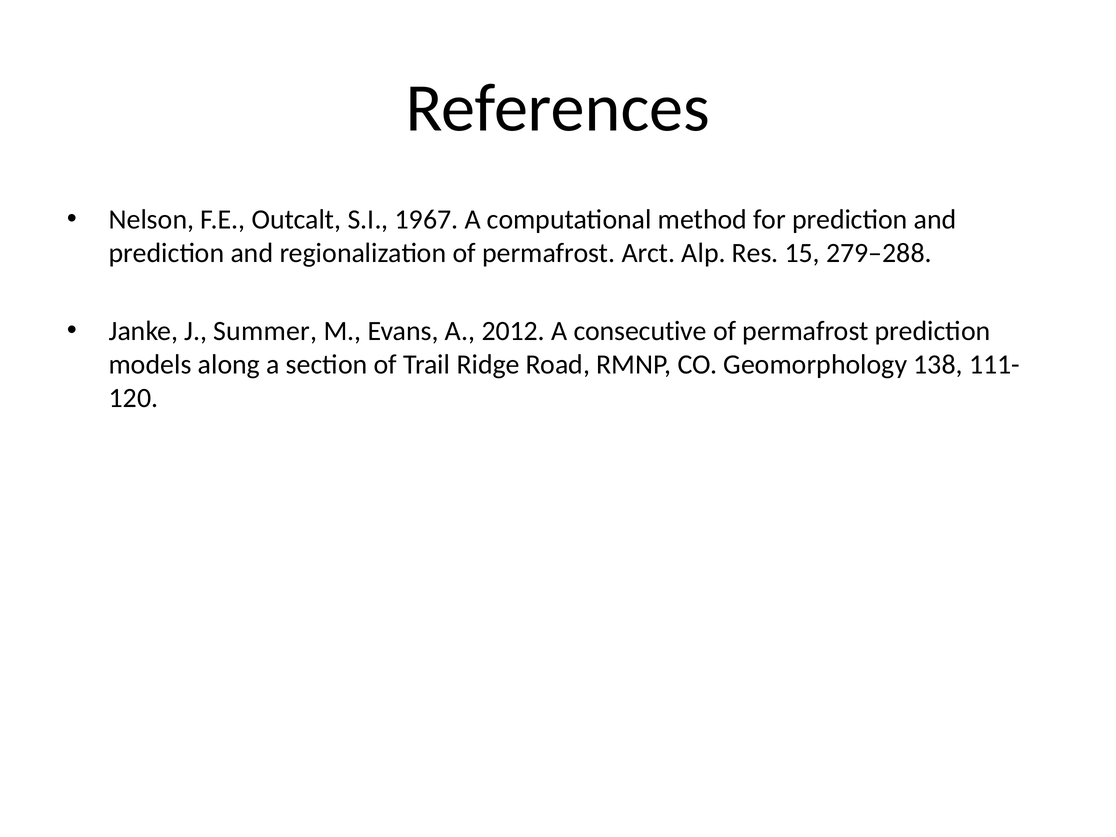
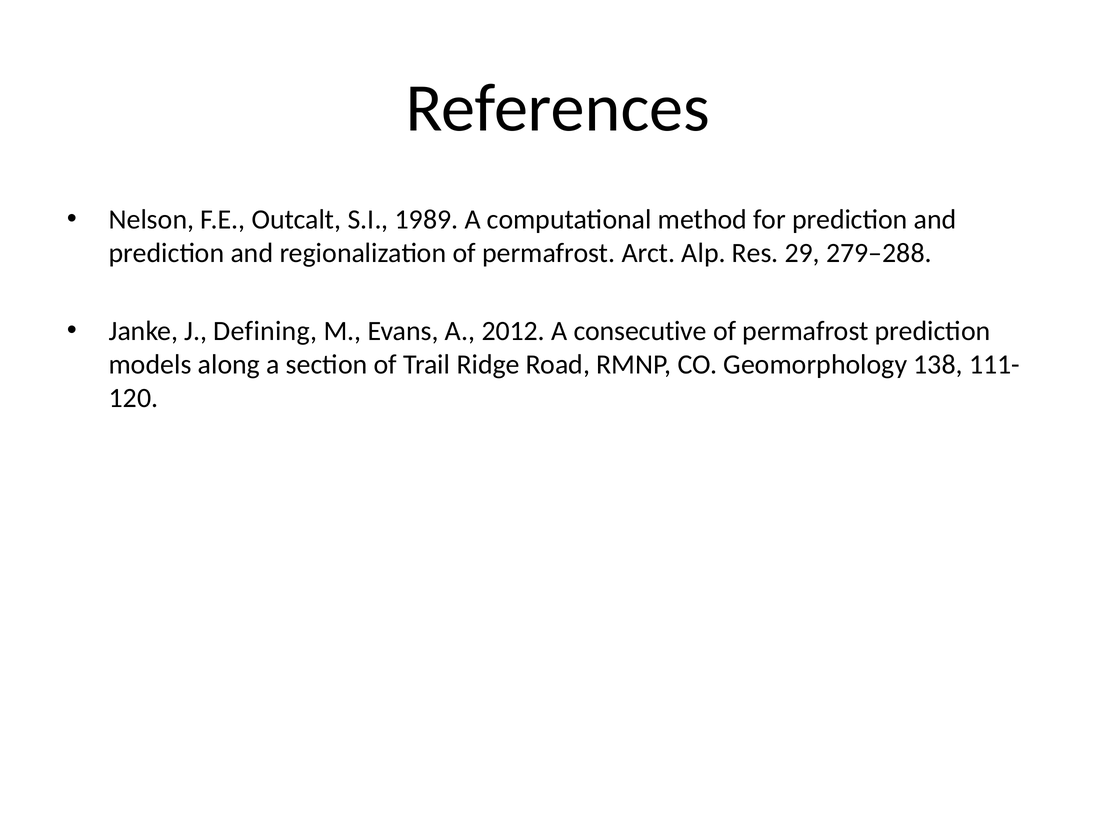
1967: 1967 -> 1989
15: 15 -> 29
Summer: Summer -> Defining
